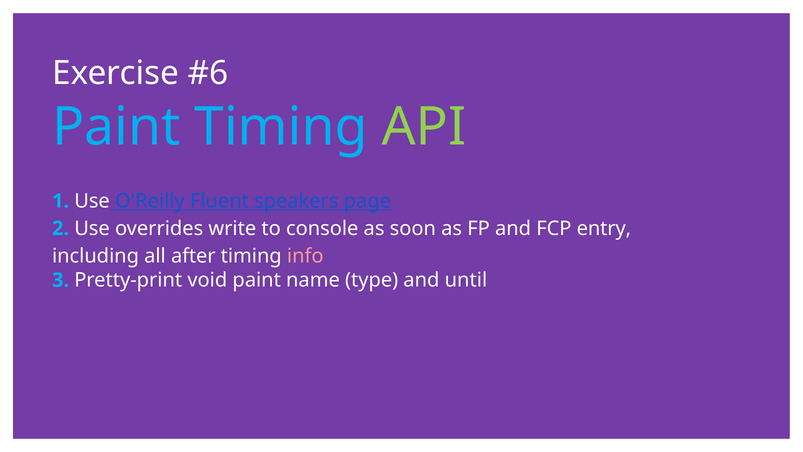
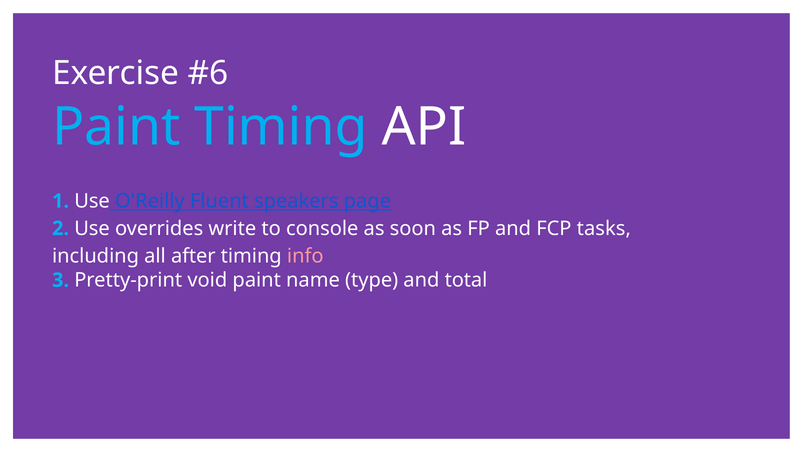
API colour: light green -> white
entry: entry -> tasks
until: until -> total
